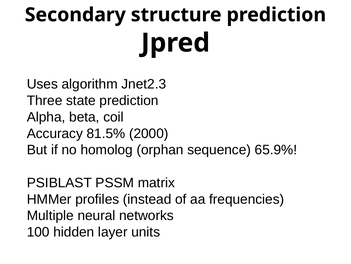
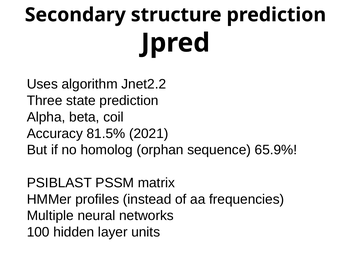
Jnet2.3: Jnet2.3 -> Jnet2.2
2000: 2000 -> 2021
